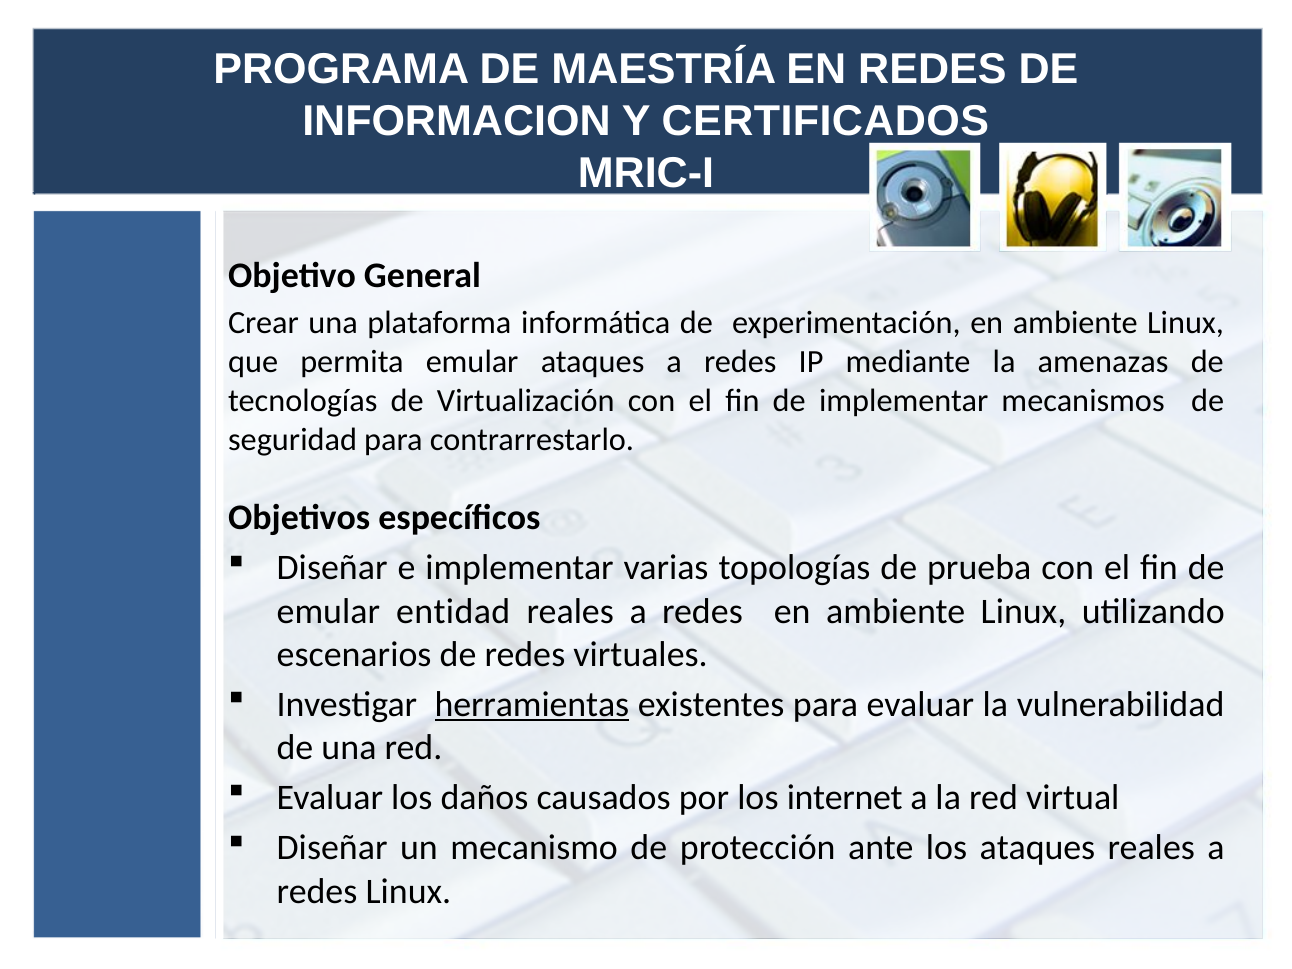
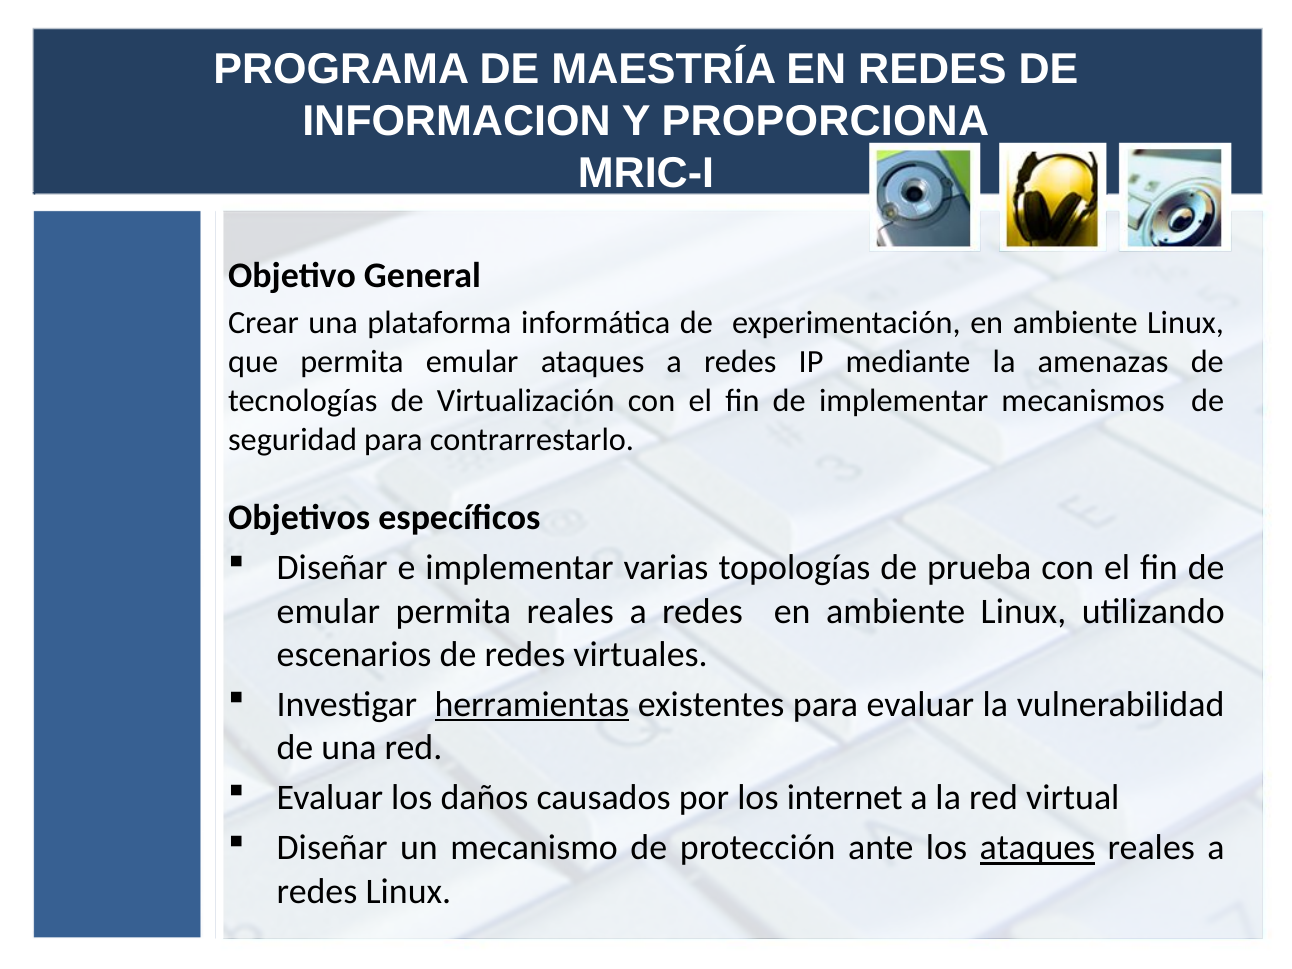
CERTIFICADOS: CERTIFICADOS -> PROPORCIONA
emular entidad: entidad -> permita
ataques at (1037, 848) underline: none -> present
